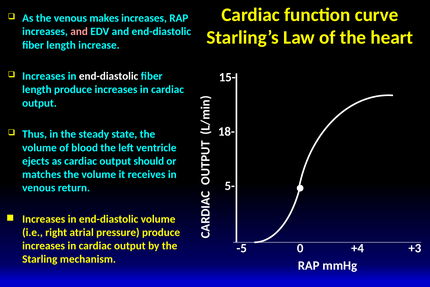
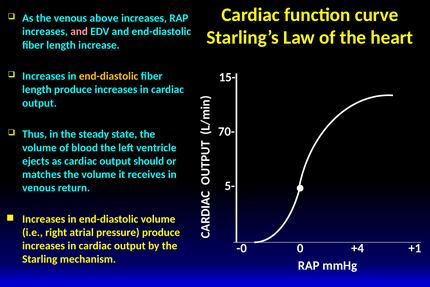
makes: makes -> above
end-diastolic at (109, 76) colour: white -> yellow
18-: 18- -> 70-
-5: -5 -> -0
+3: +3 -> +1
